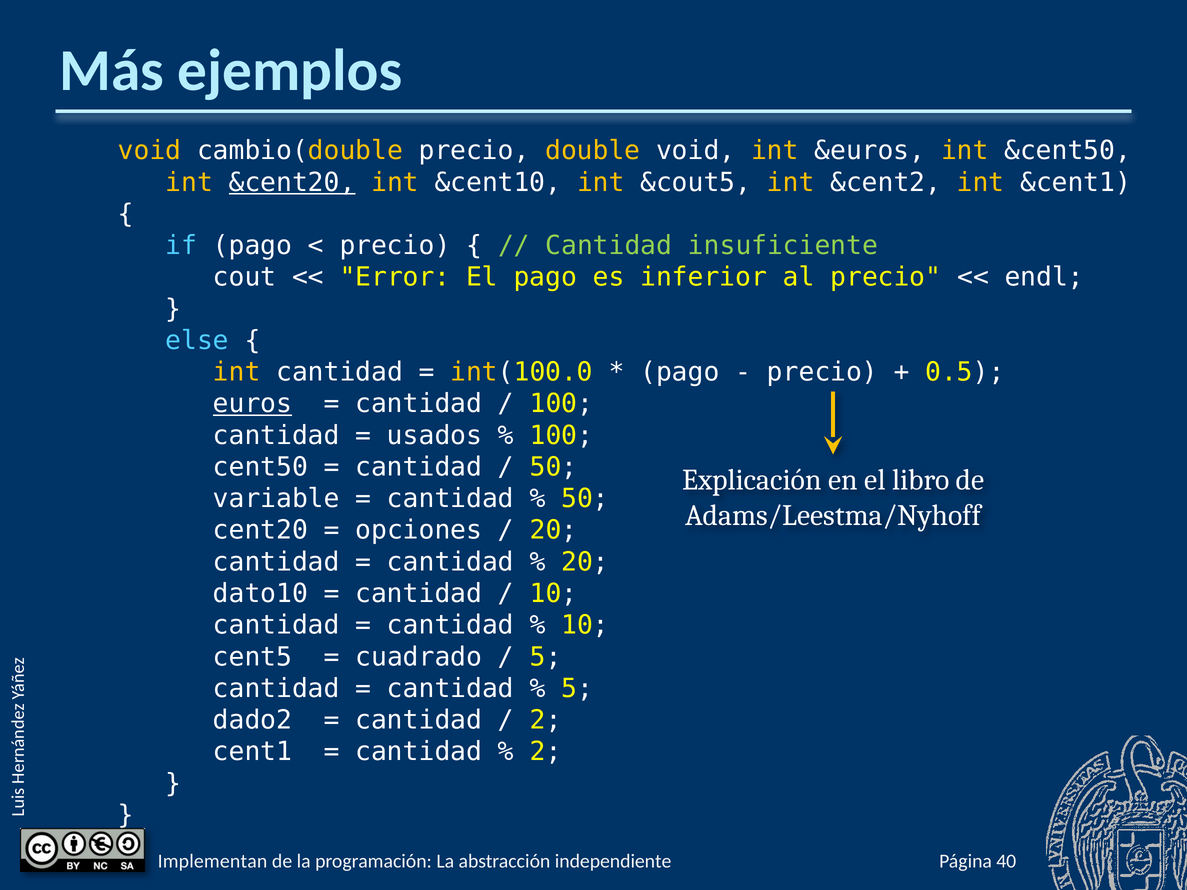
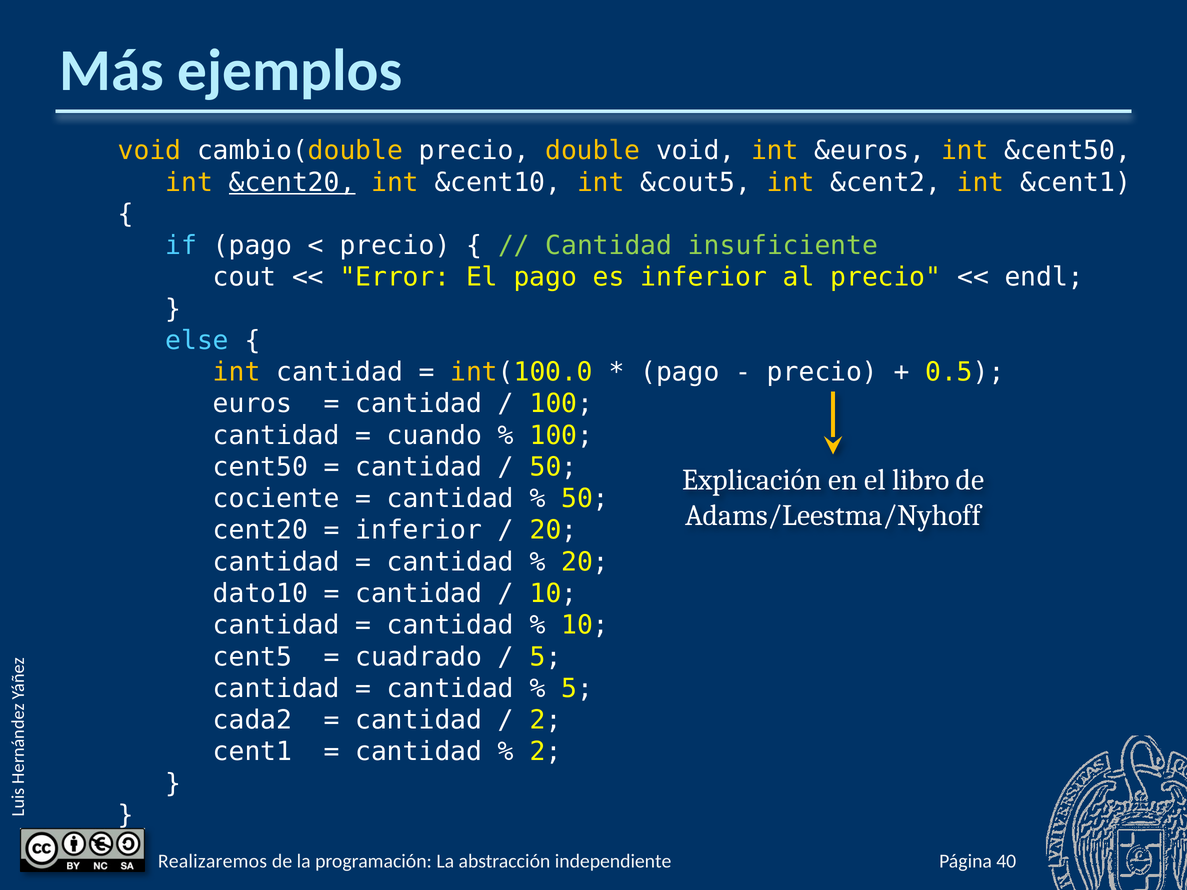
euros underline: present -> none
usados: usados -> cuando
variable: variable -> cociente
opciones at (419, 530): opciones -> inferior
dado2: dado2 -> cada2
Implementan: Implementan -> Realizaremos
